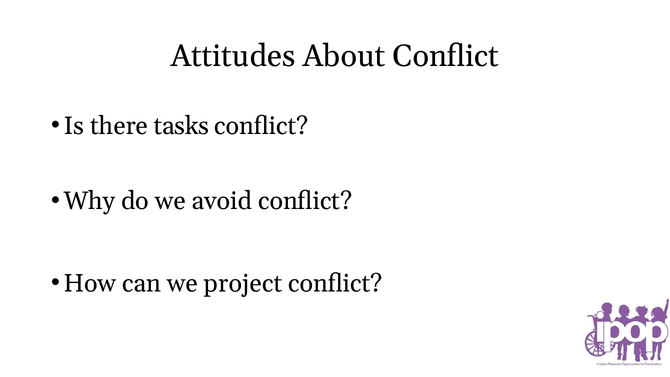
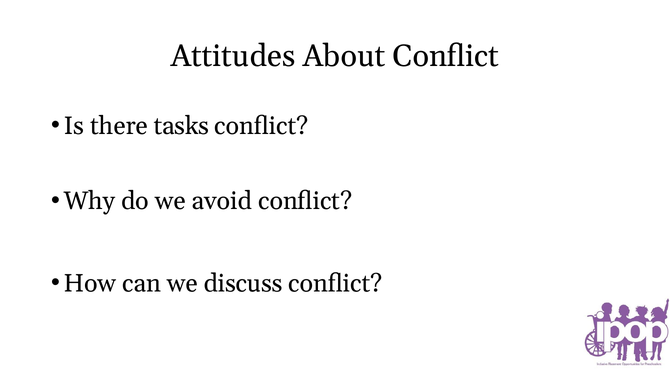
project: project -> discuss
